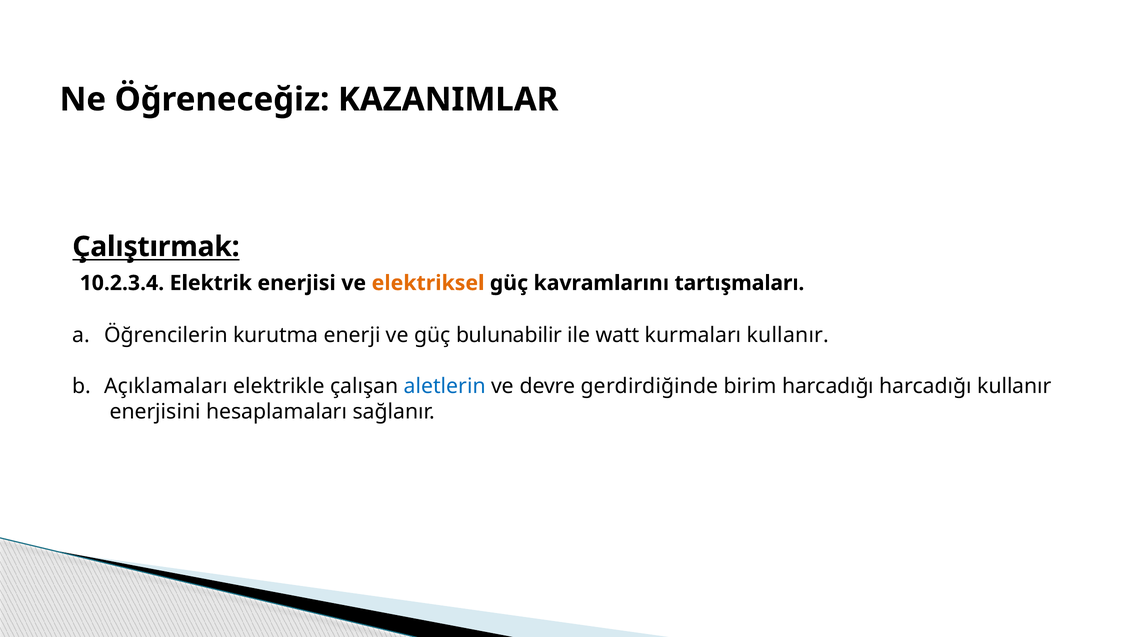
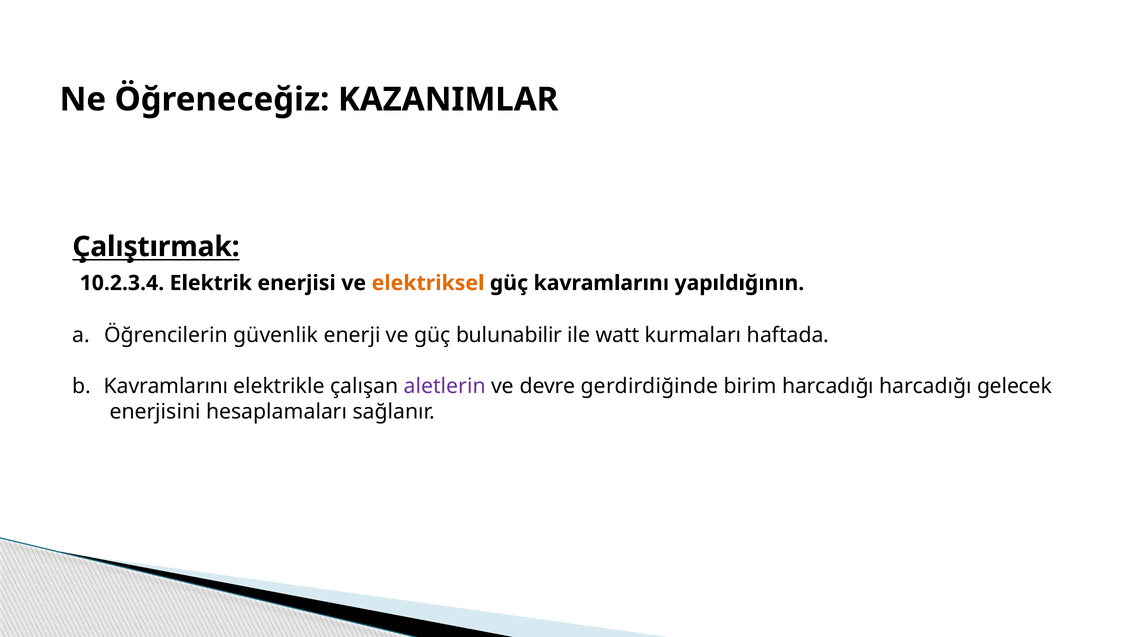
tartışmaları: tartışmaları -> yapıldığının
kurutma: kurutma -> güvenlik
kurmaları kullanır: kullanır -> haftada
Açıklamaları at (166, 387): Açıklamaları -> Kavramlarını
aletlerin colour: blue -> purple
harcadığı kullanır: kullanır -> gelecek
